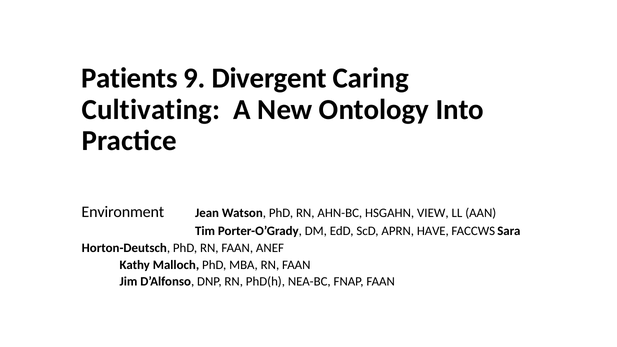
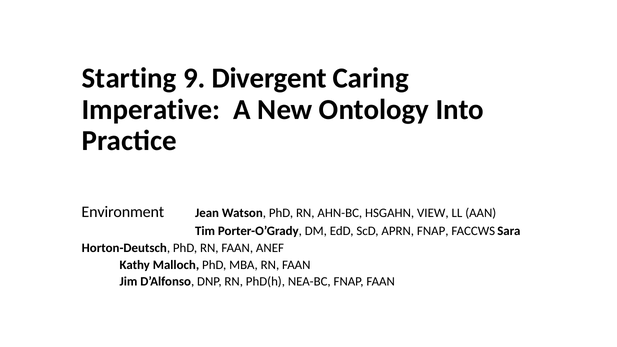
Patients: Patients -> Starting
Cultivating: Cultivating -> Imperative
APRN HAVE: HAVE -> FNAP
